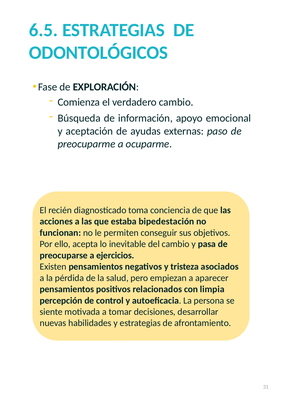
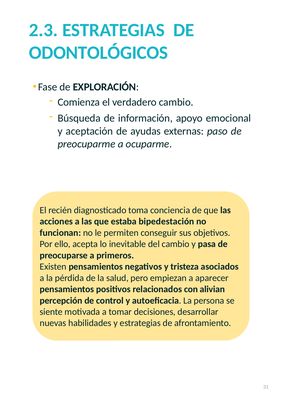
6.5: 6.5 -> 2.3
ejercicios: ejercicios -> primeros
limpia: limpia -> alivian
